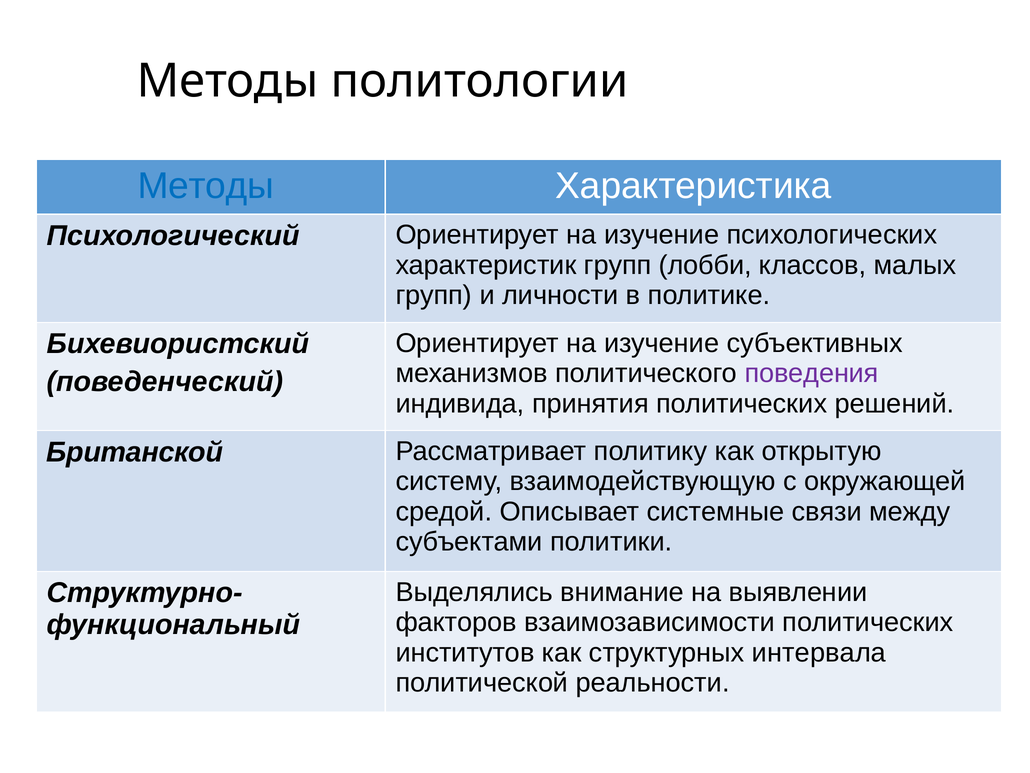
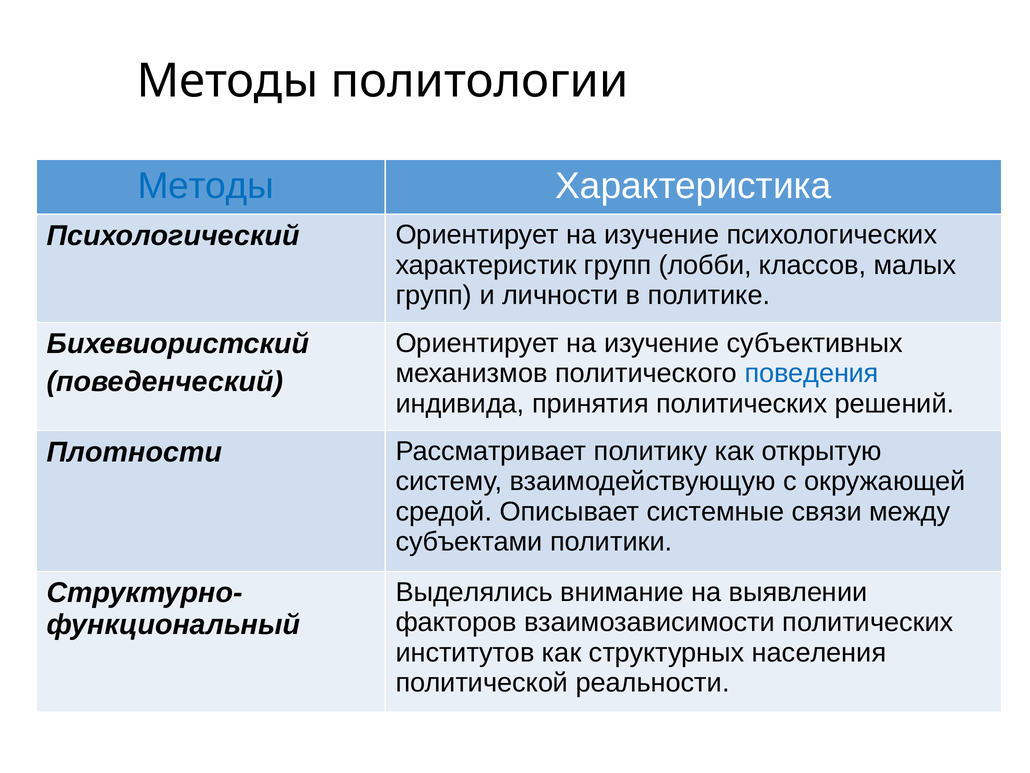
поведения colour: purple -> blue
Британской: Британской -> Плотности
интервала: интервала -> населения
